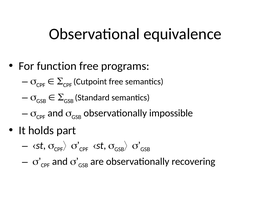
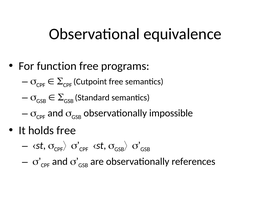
holds part: part -> free
recovering: recovering -> references
